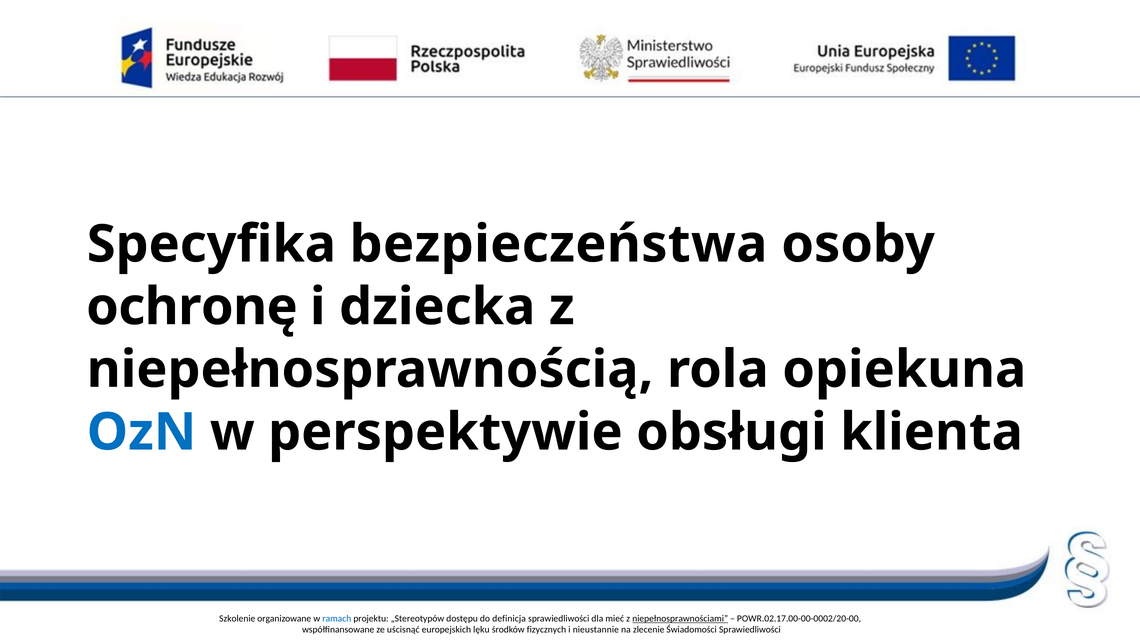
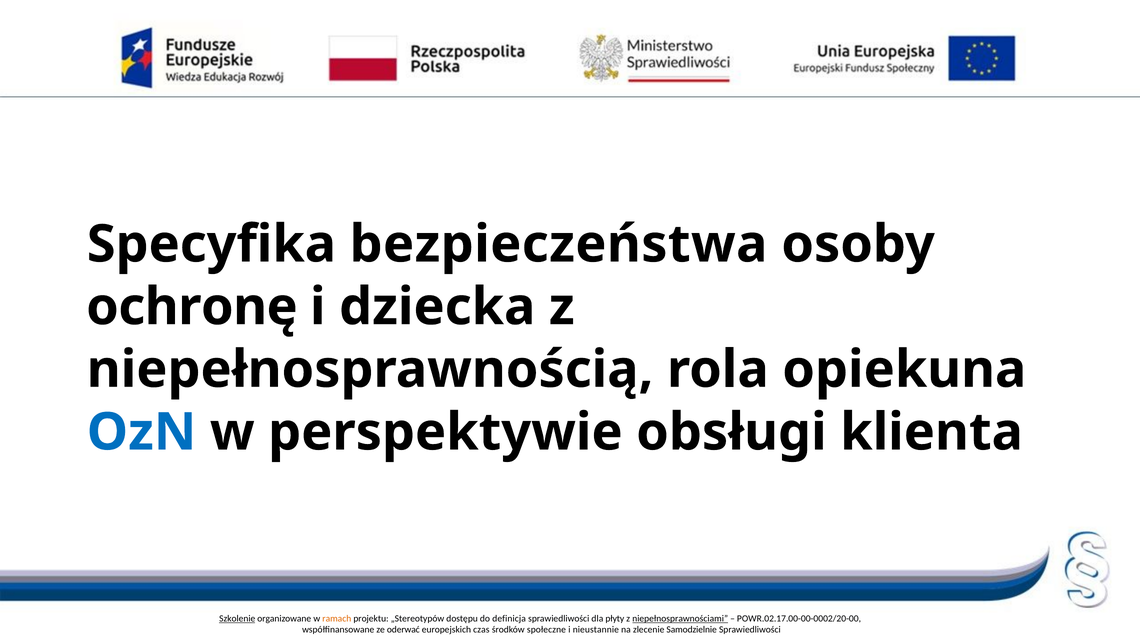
Szkolenie underline: none -> present
ramach colour: blue -> orange
mieć: mieć -> płyty
uścisnąć: uścisnąć -> oderwać
lęku: lęku -> czas
fizycznych: fizycznych -> społeczne
Świadomości: Świadomości -> Samodzielnie
